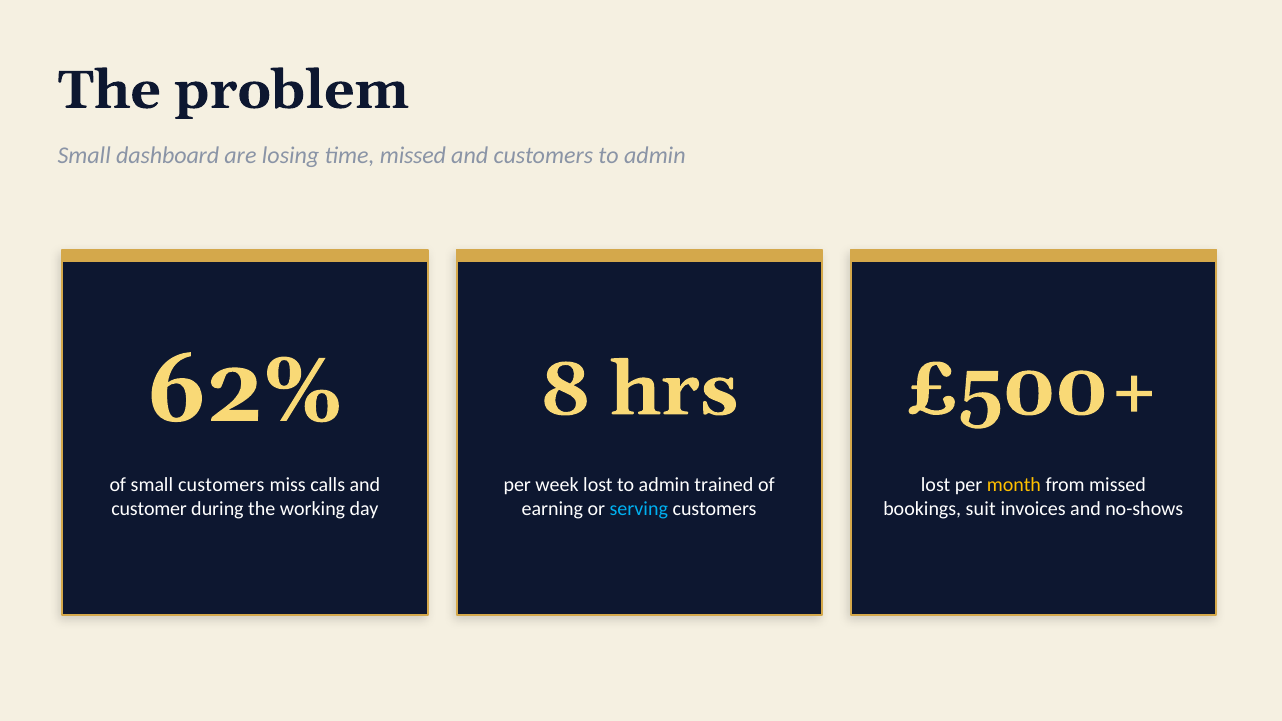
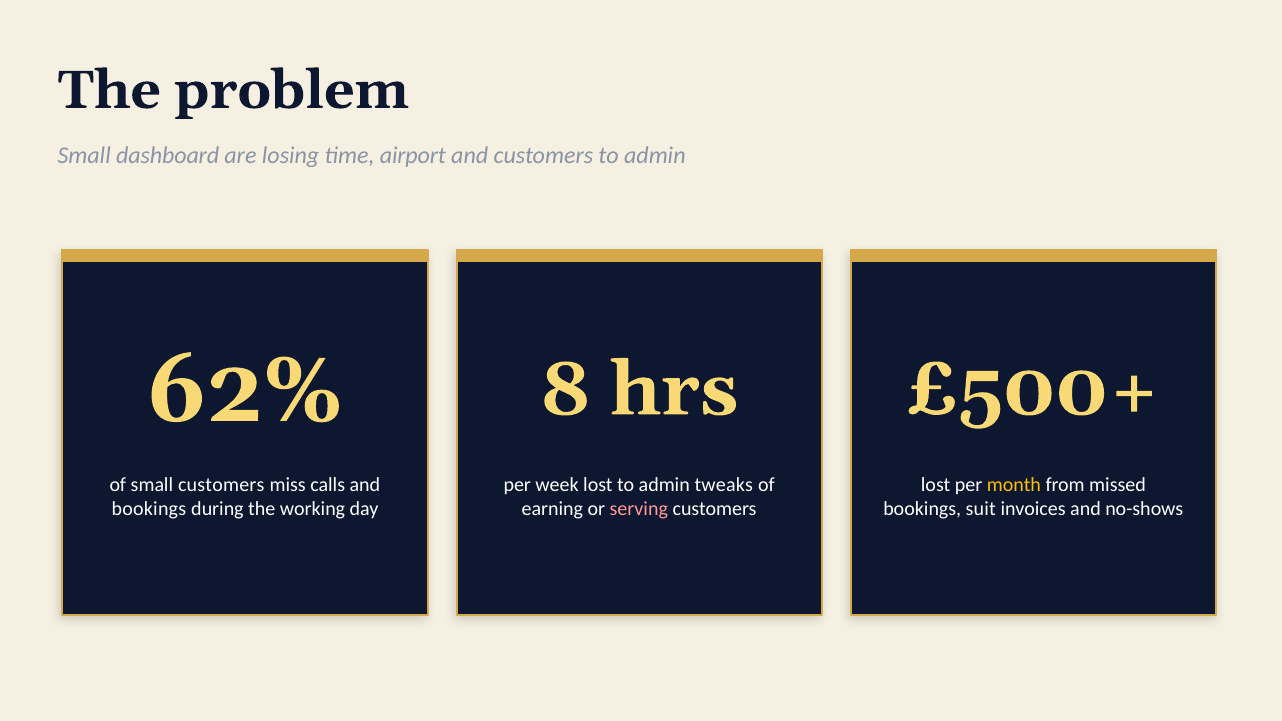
time missed: missed -> airport
trained: trained -> tweaks
customer at (149, 509): customer -> bookings
serving colour: light blue -> pink
